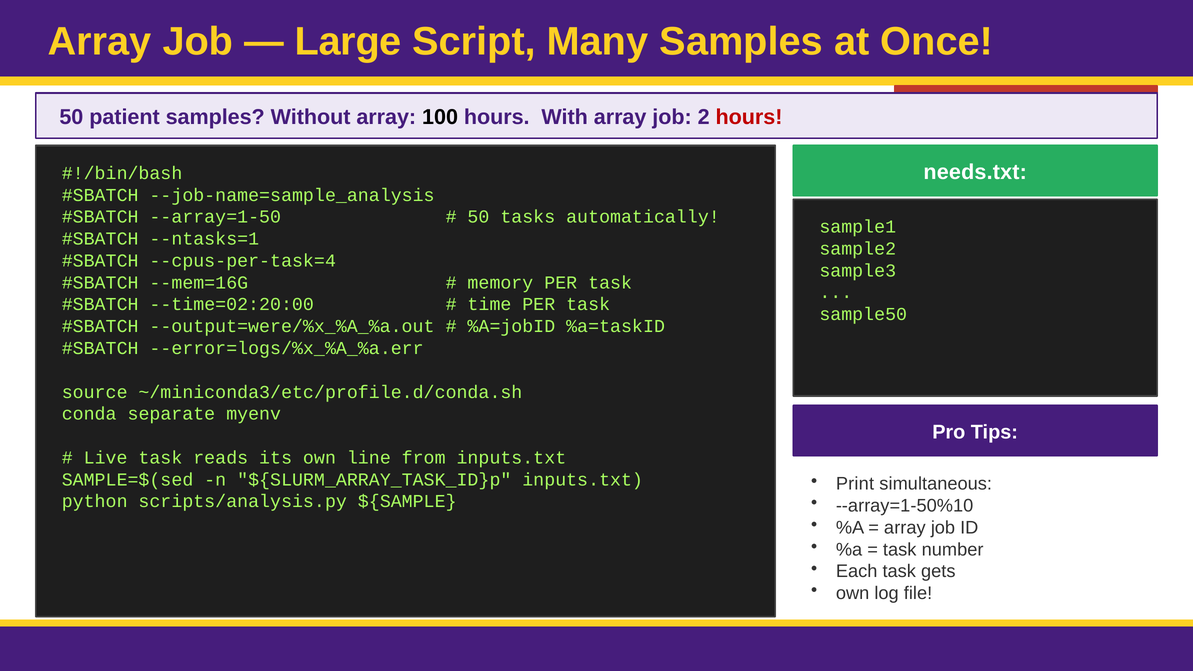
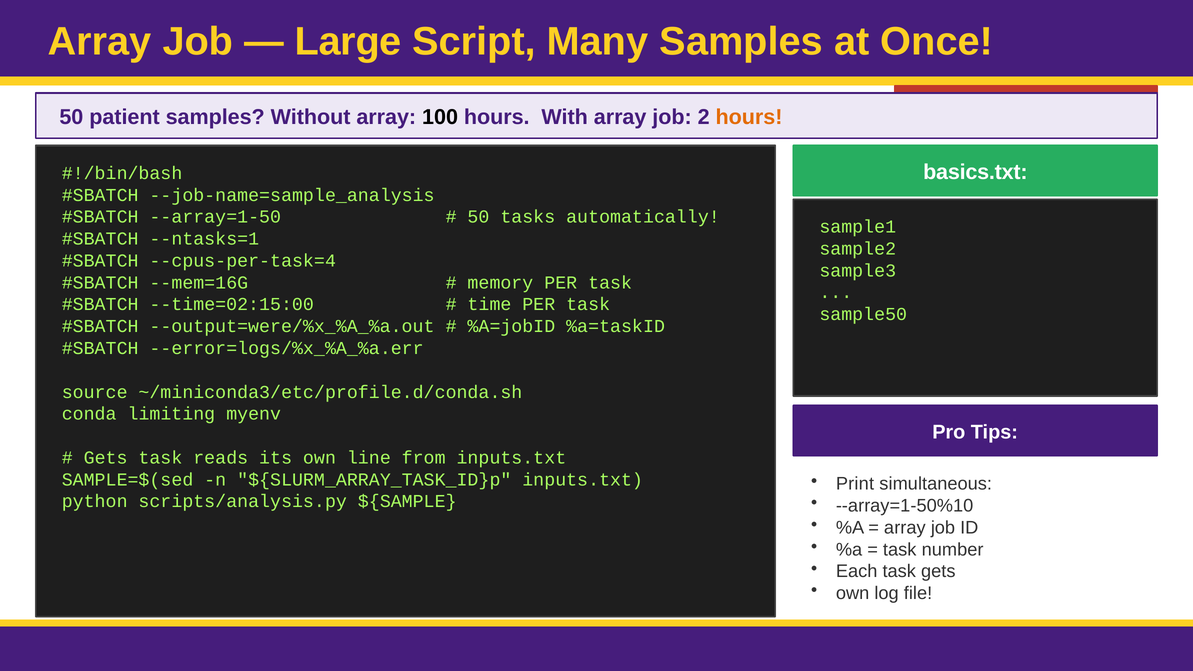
hours at (749, 117) colour: red -> orange
needs.txt: needs.txt -> basics.txt
--time=02:20:00: --time=02:20:00 -> --time=02:15:00
separate: separate -> limiting
Live at (106, 458): Live -> Gets
